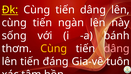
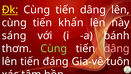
ngàn: ngàn -> khẩn
sống: sống -> sáng
Cùng at (54, 48) colour: yellow -> light green
